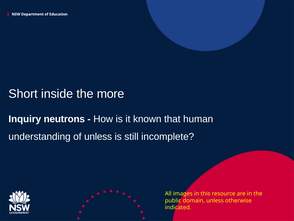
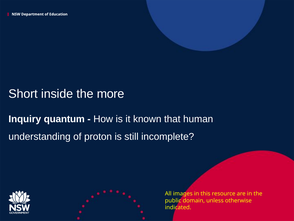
neutrons: neutrons -> quantum
of unless: unless -> proton
